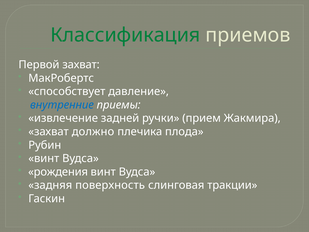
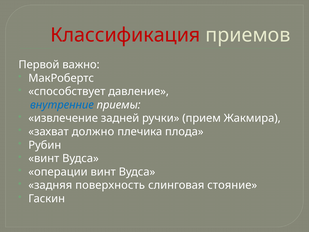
Классификация colour: green -> red
Первой захват: захват -> важно
рождения: рождения -> операции
тракции: тракции -> стояние
